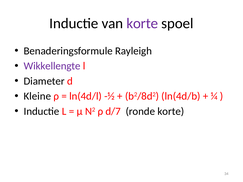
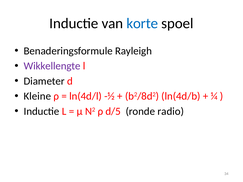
korte at (142, 24) colour: purple -> blue
d/7: d/7 -> d/5
ronde korte: korte -> radio
